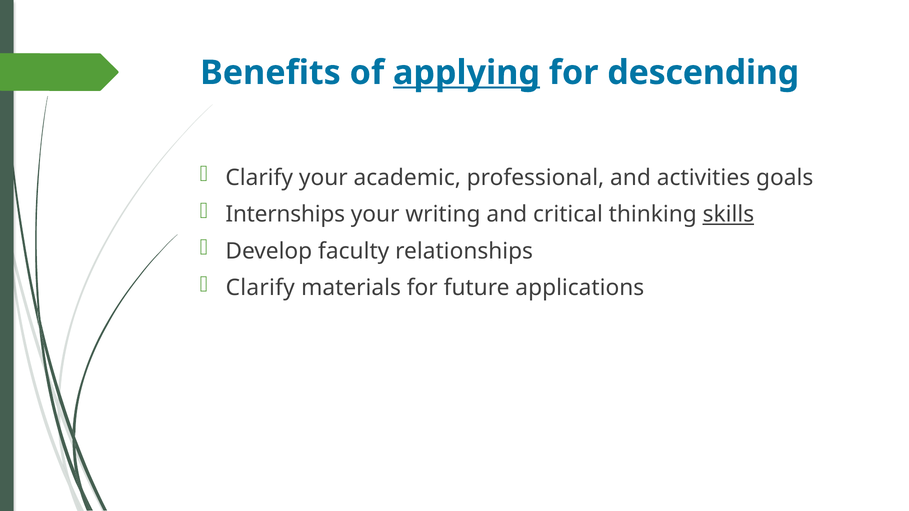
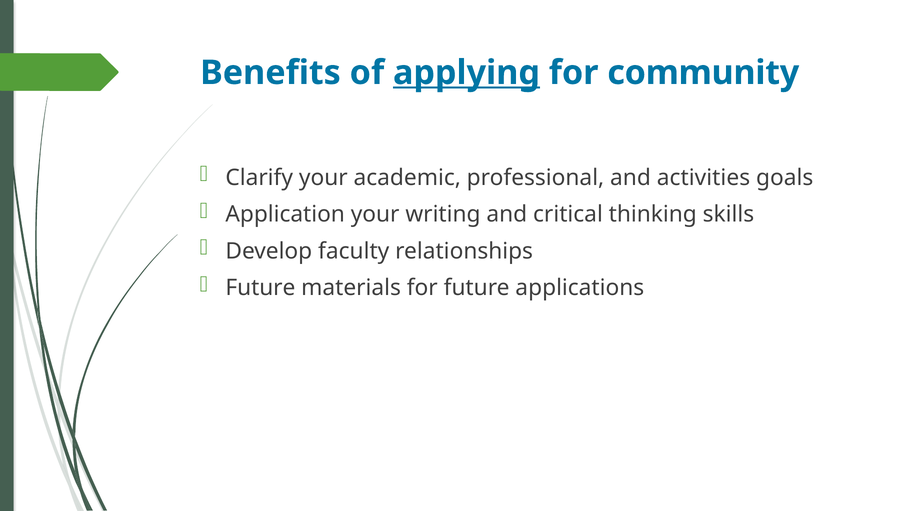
descending: descending -> community
Internships: Internships -> Application
skills underline: present -> none
Clarify at (260, 288): Clarify -> Future
